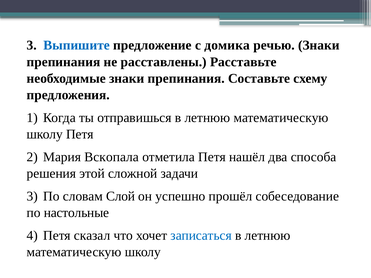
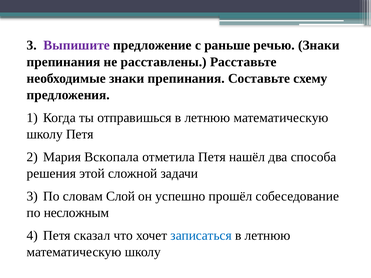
Выпишите colour: blue -> purple
домика: домика -> раньше
настольные: настольные -> несложным
